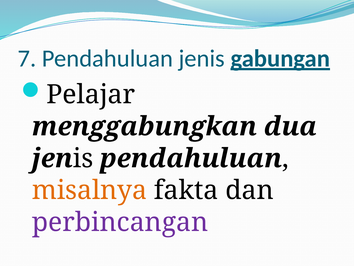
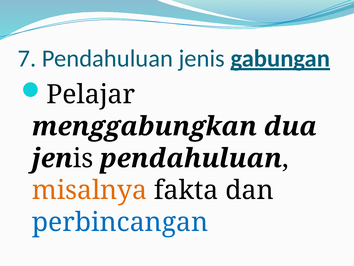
perbincangan colour: purple -> blue
